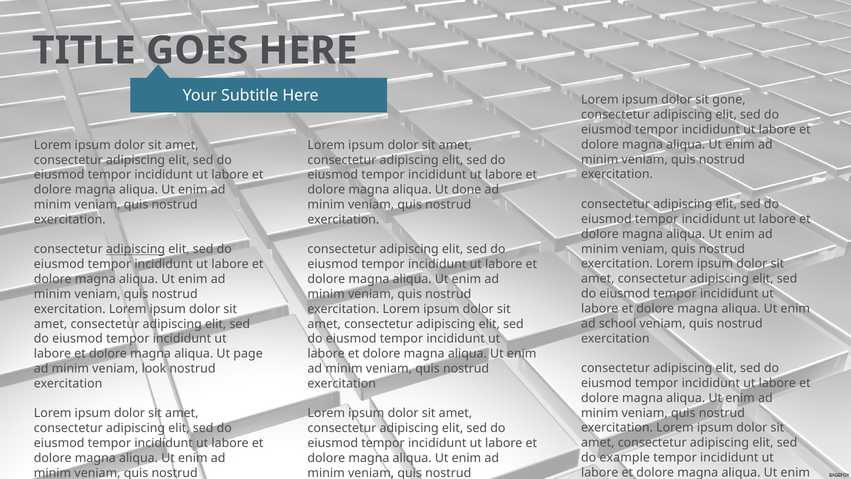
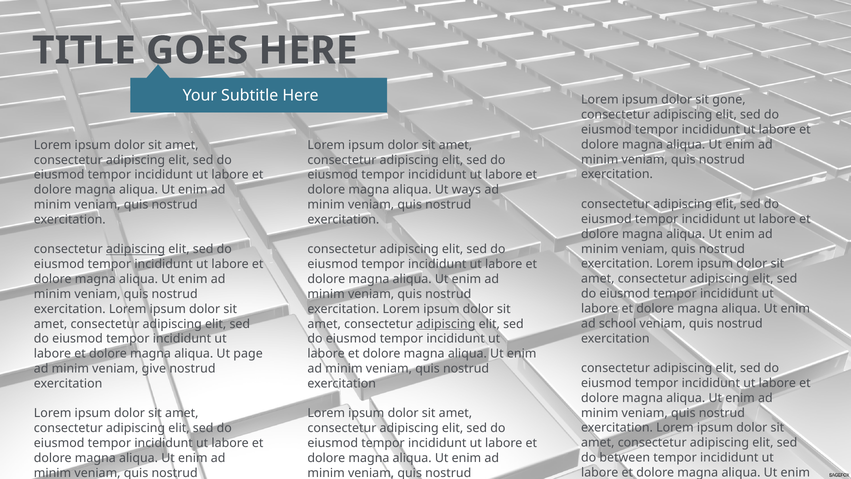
done: done -> ways
adipiscing at (446, 324) underline: none -> present
look: look -> give
example: example -> between
